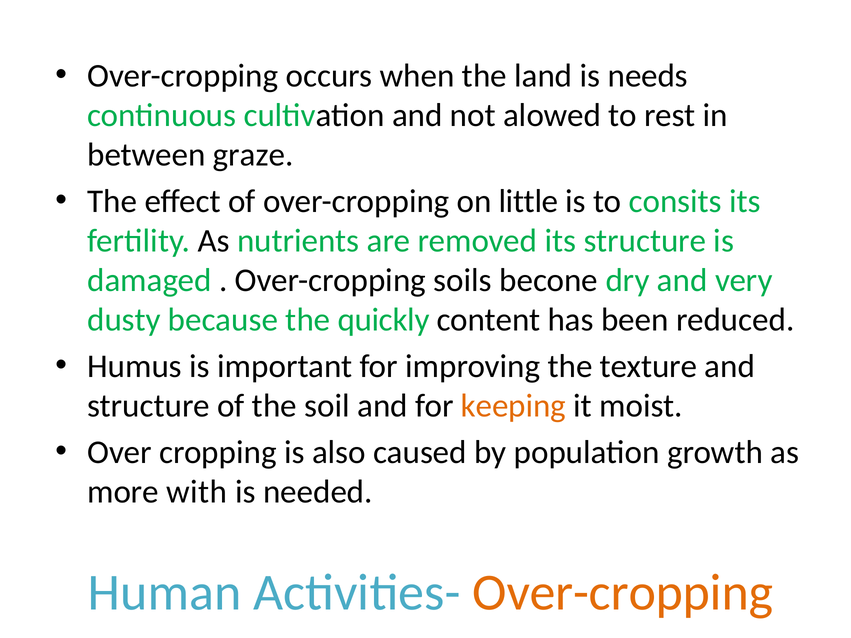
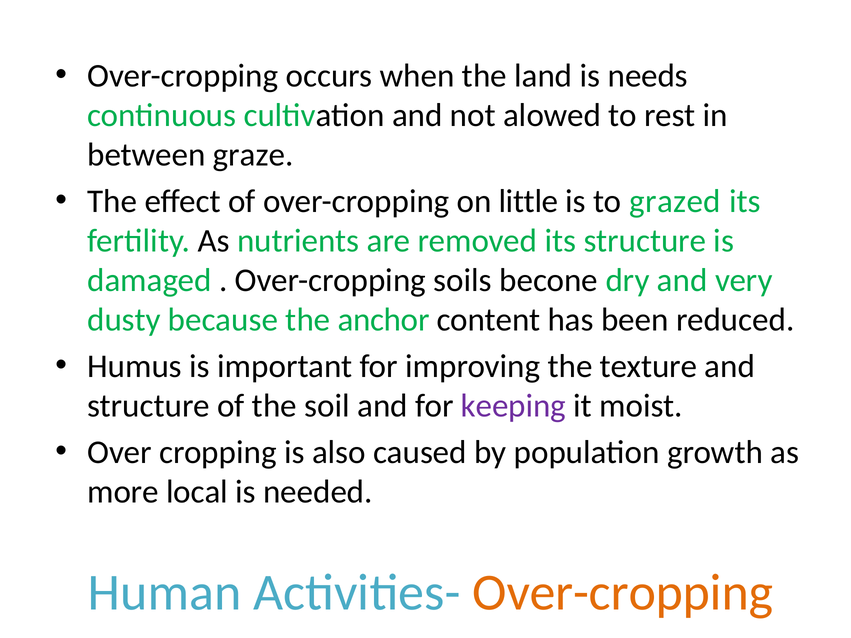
consits: consits -> grazed
quickly: quickly -> anchor
keeping colour: orange -> purple
with: with -> local
